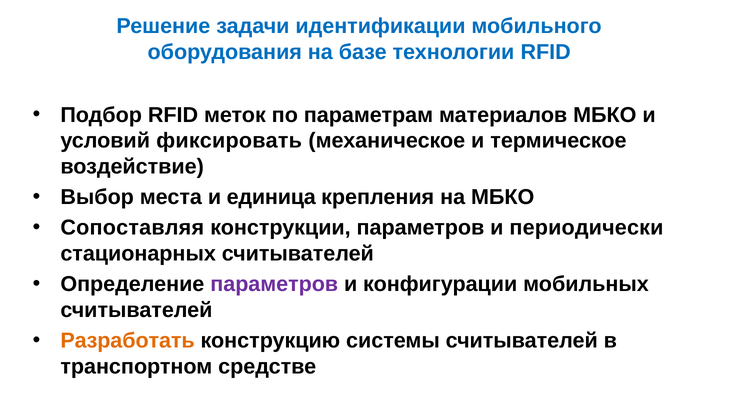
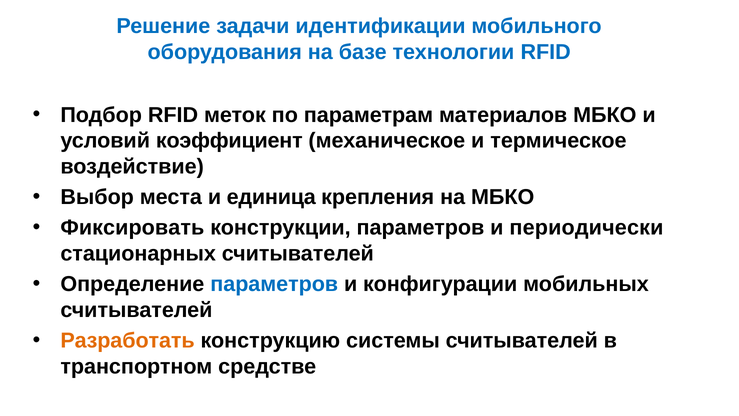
фиксировать: фиксировать -> коэффициент
Сопоставляя: Сопоставляя -> Фиксировать
параметров at (274, 284) colour: purple -> blue
